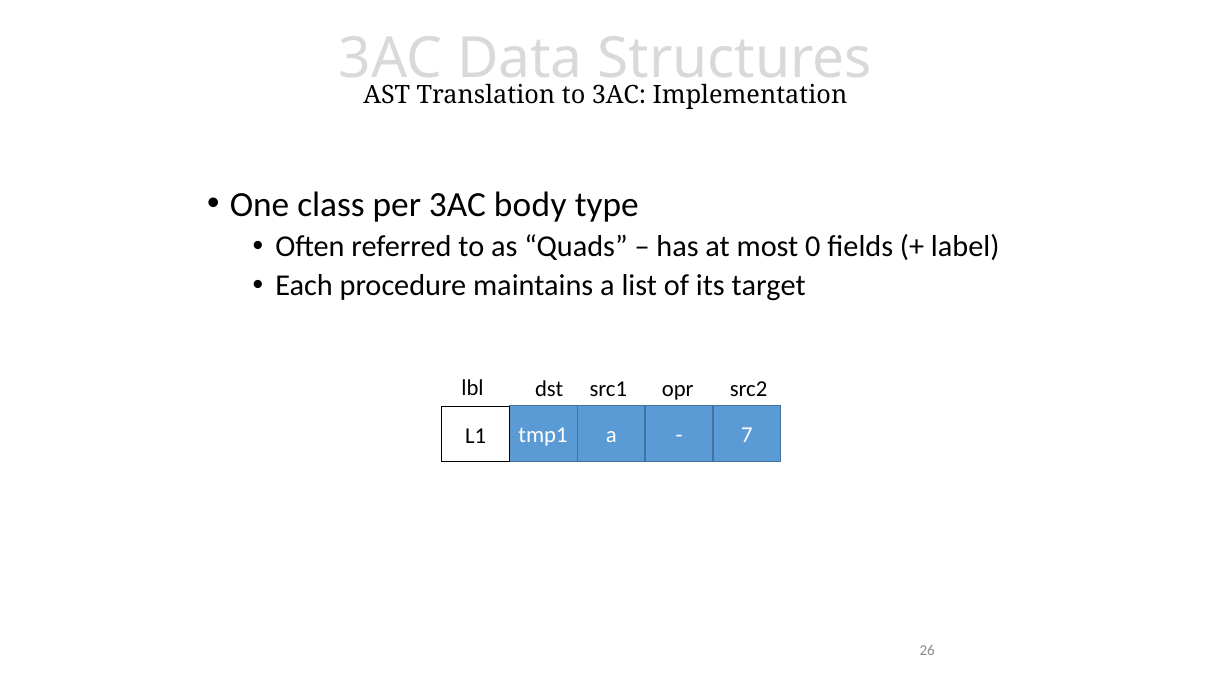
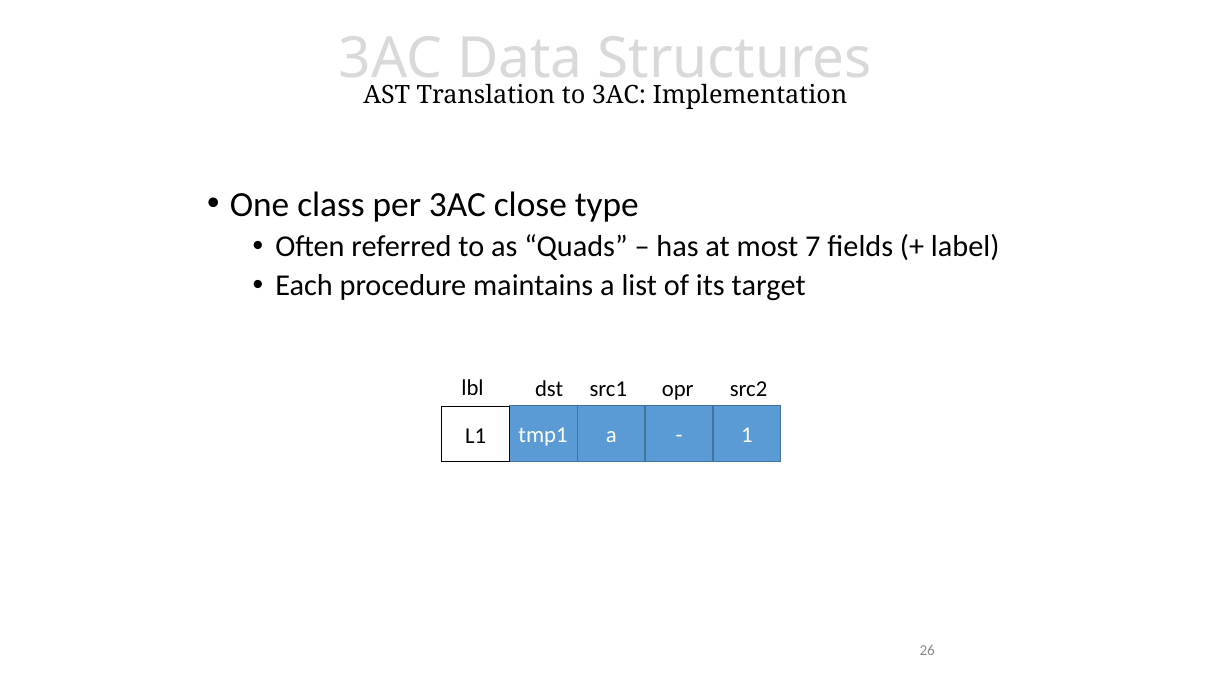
body: body -> close
0: 0 -> 7
7: 7 -> 1
